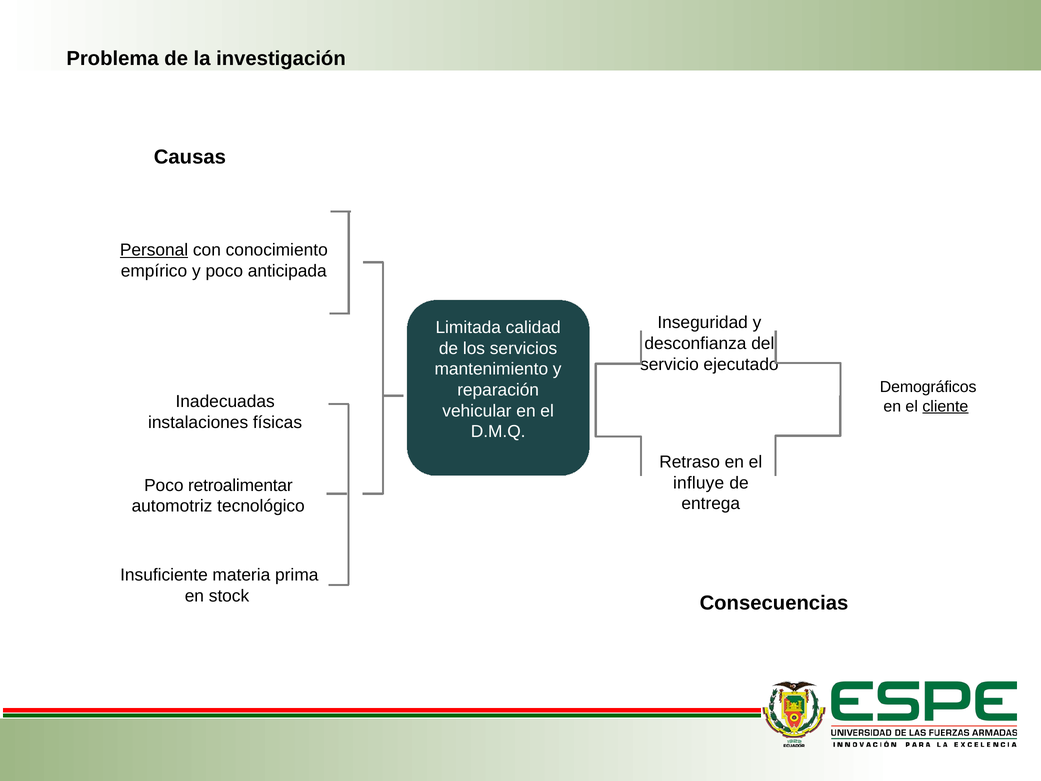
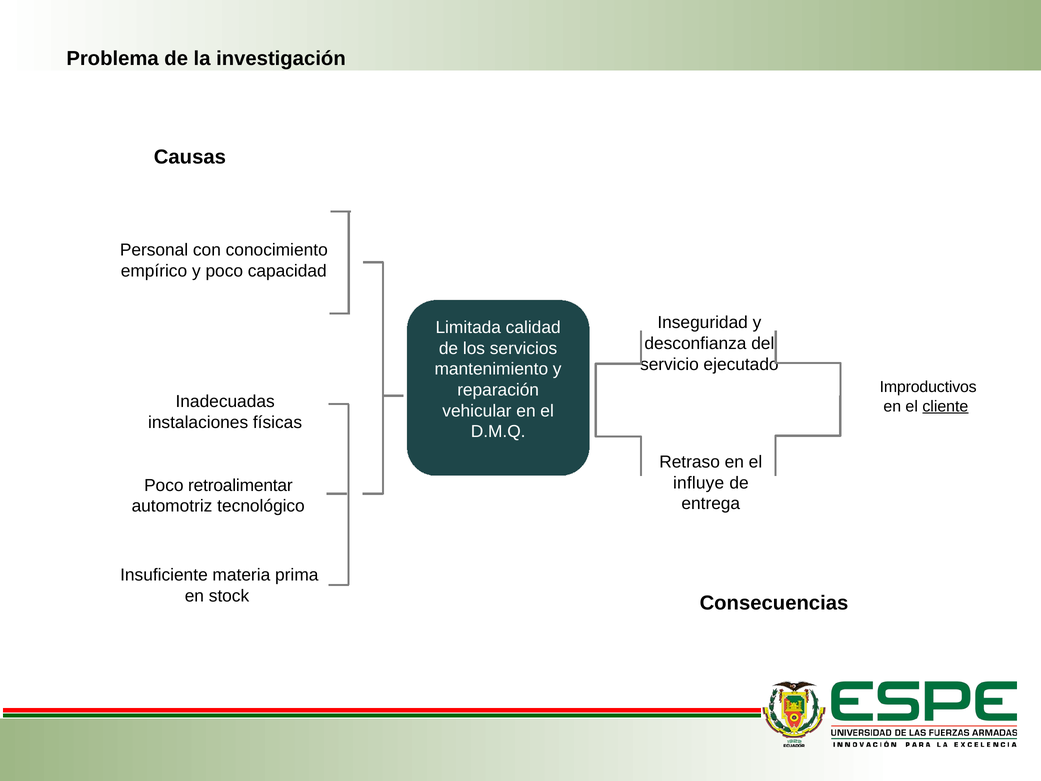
Personal underline: present -> none
anticipada: anticipada -> capacidad
Demográficos: Demográficos -> Improductivos
